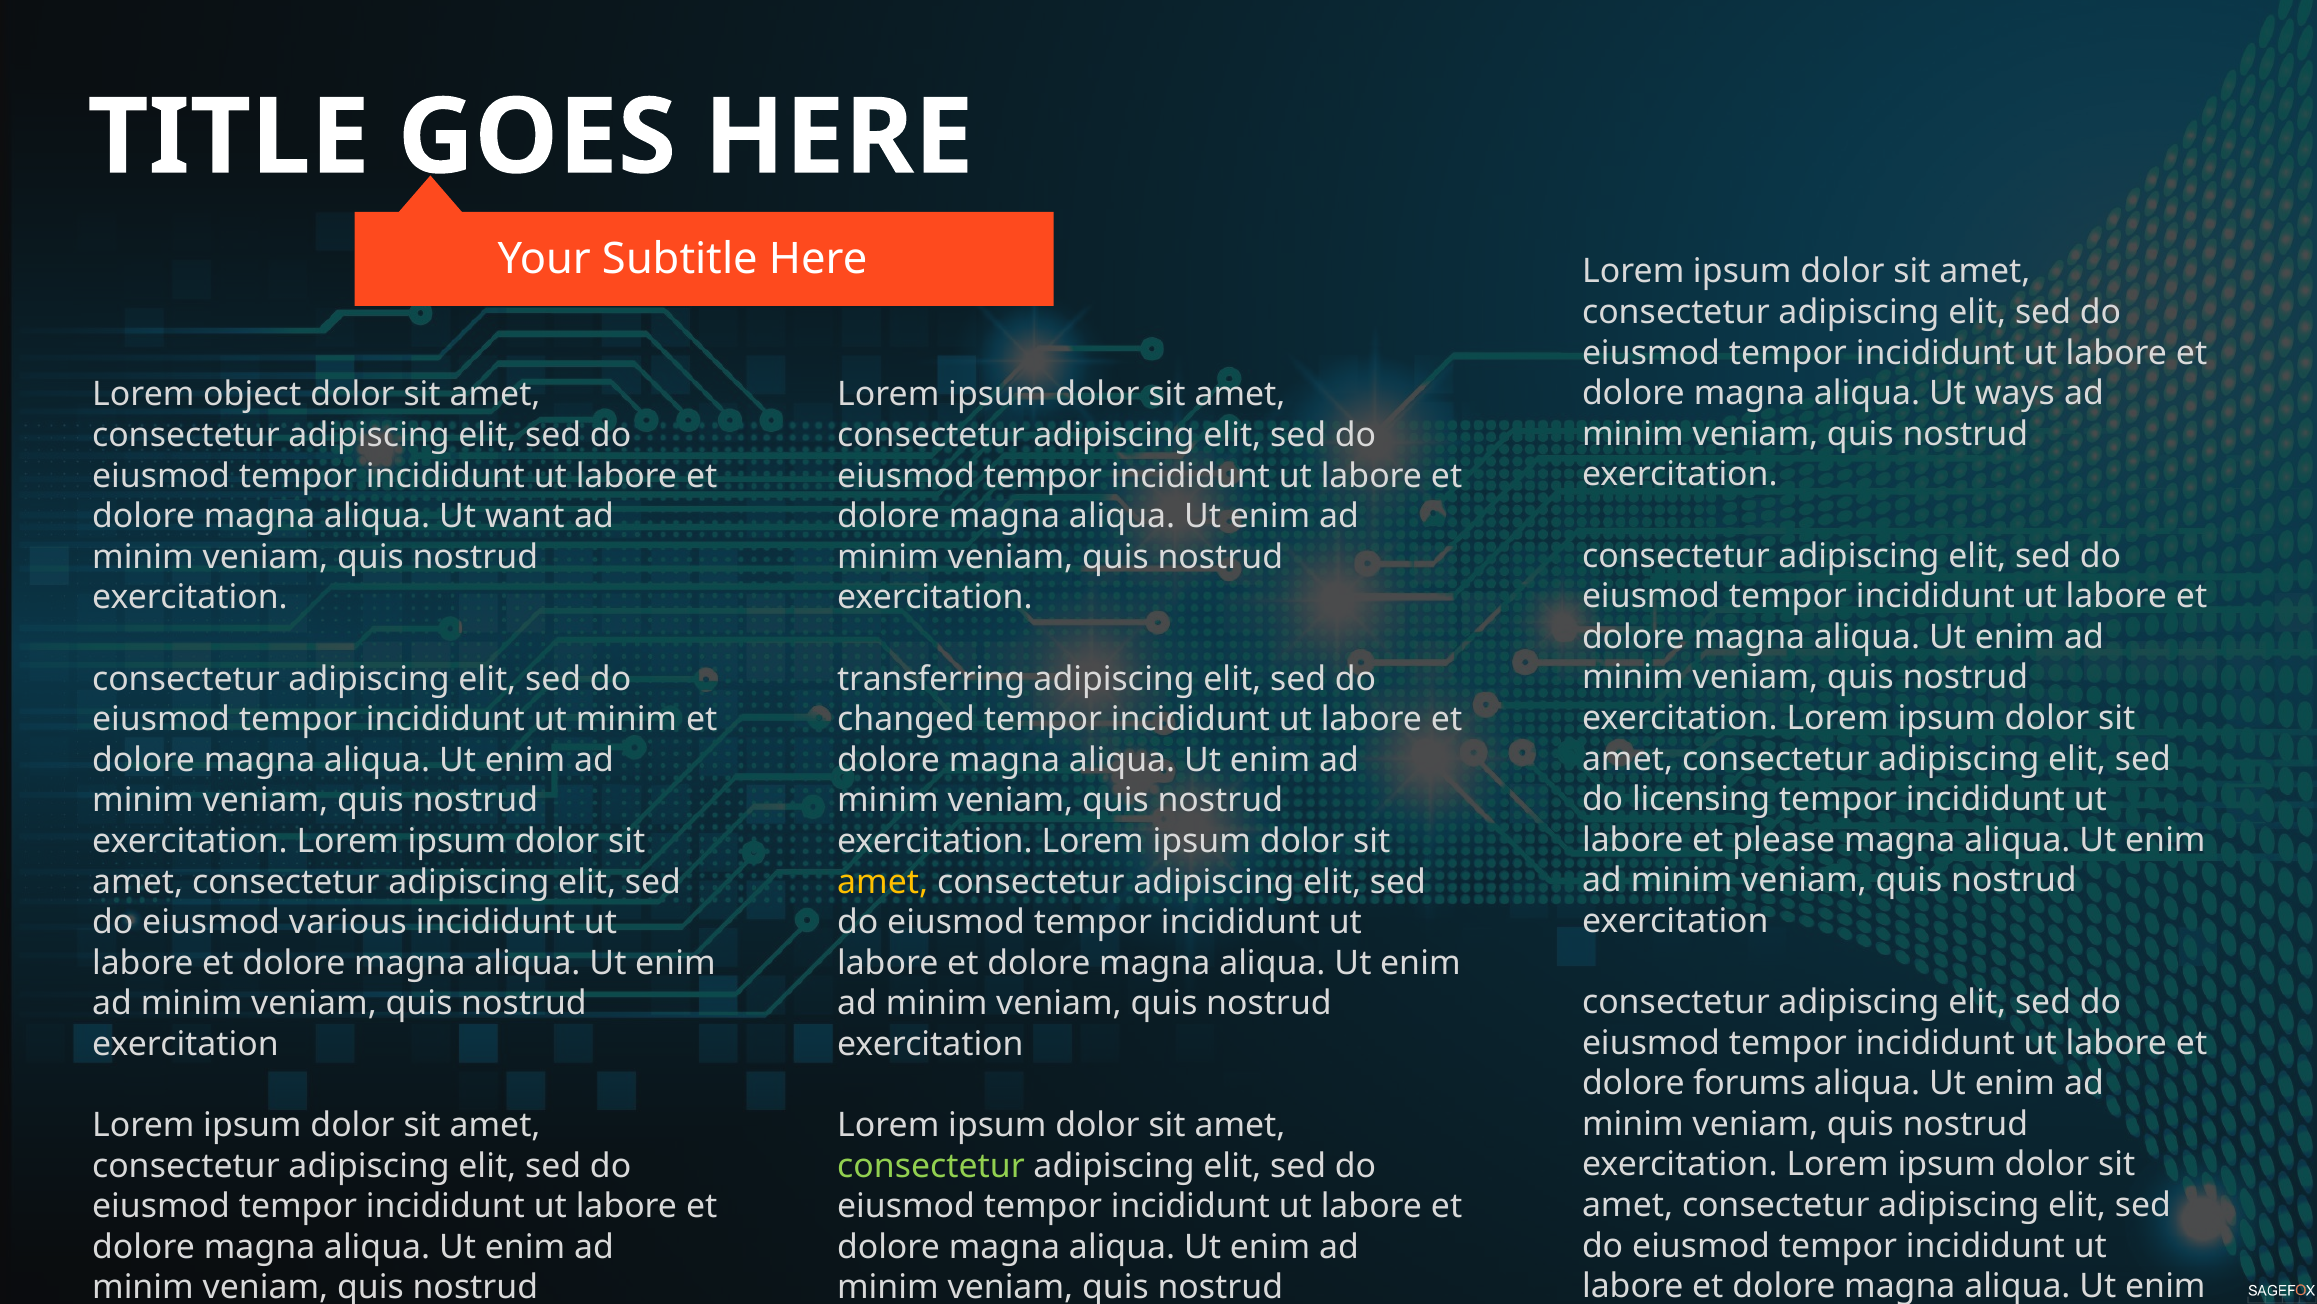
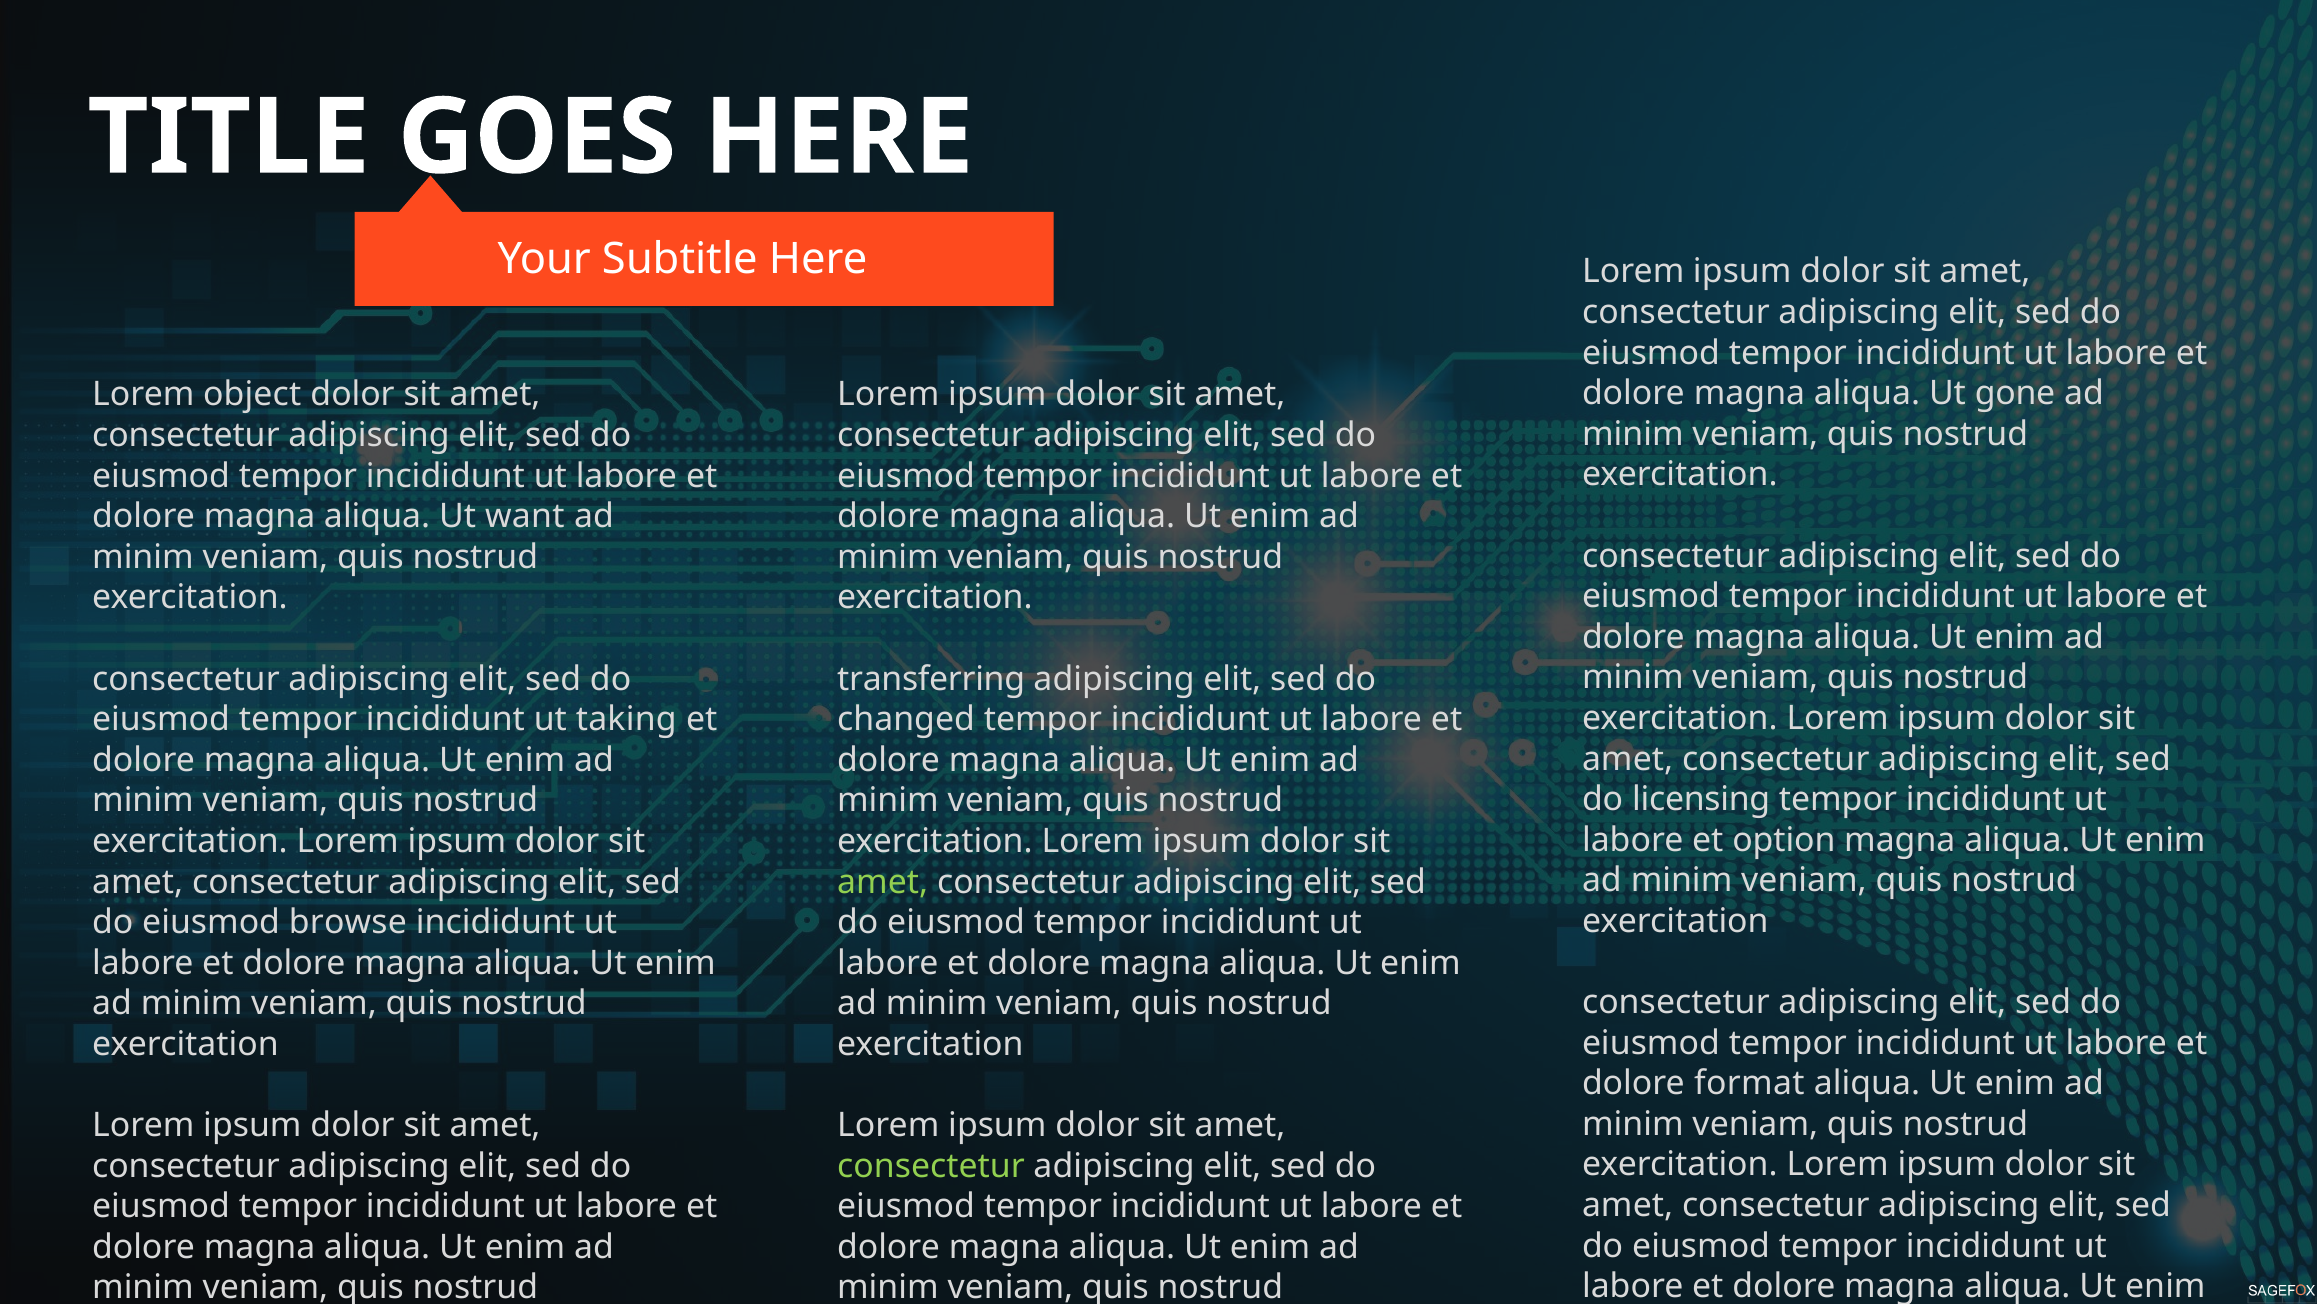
ways: ways -> gone
ut minim: minim -> taking
please: please -> option
amet at (883, 881) colour: yellow -> light green
various: various -> browse
forums: forums -> format
